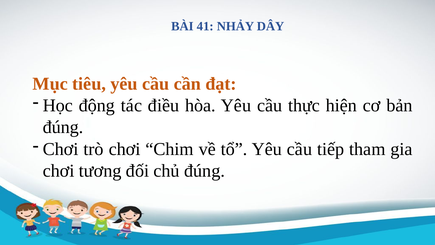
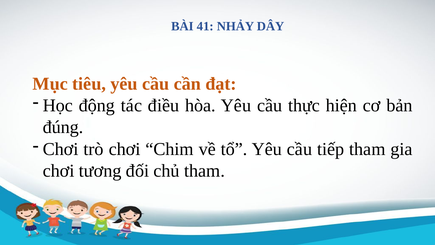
chủ đúng: đúng -> tham
